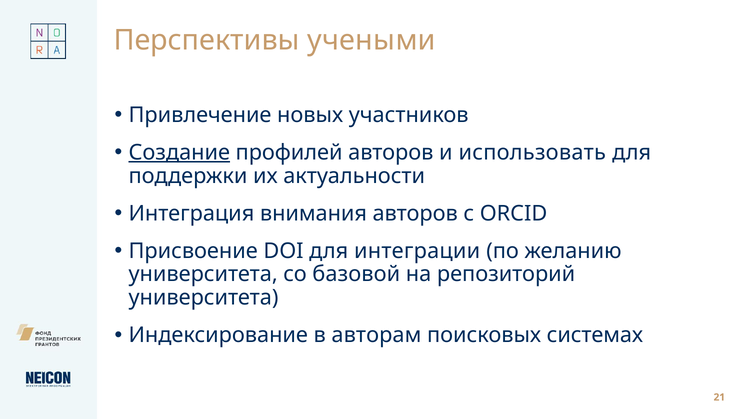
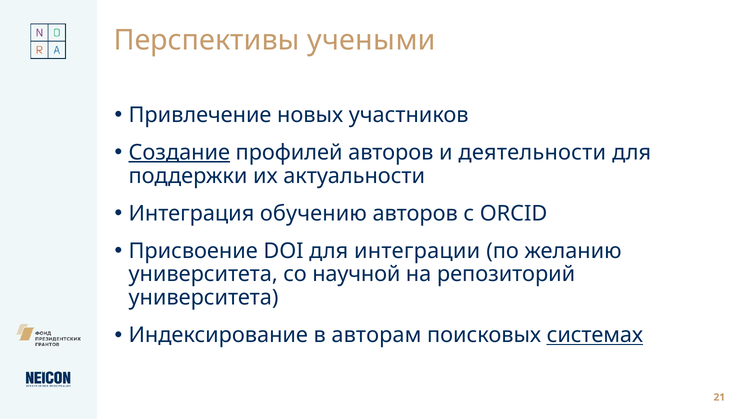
использовать: использовать -> деятельности
внимания: внимания -> обучению
базовой: базовой -> научной
системах underline: none -> present
